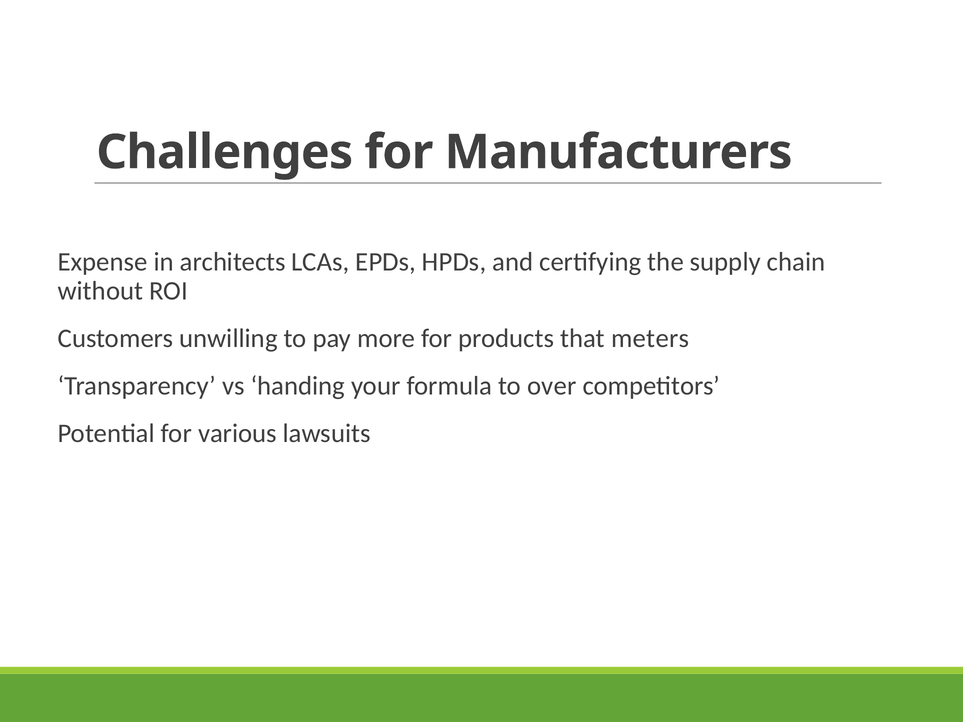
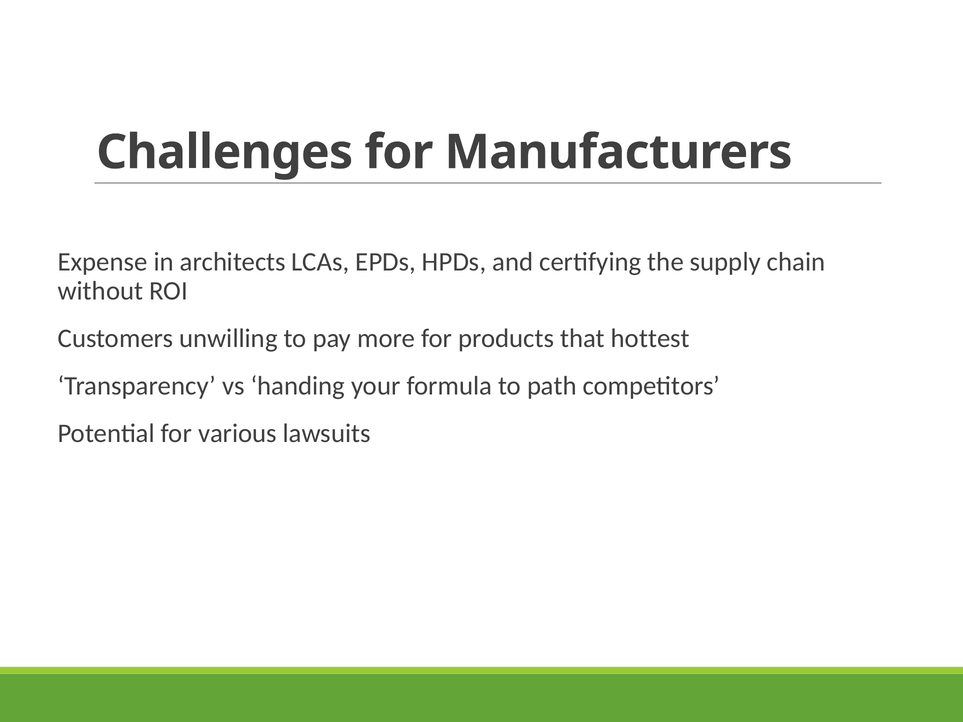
meters: meters -> hottest
over: over -> path
